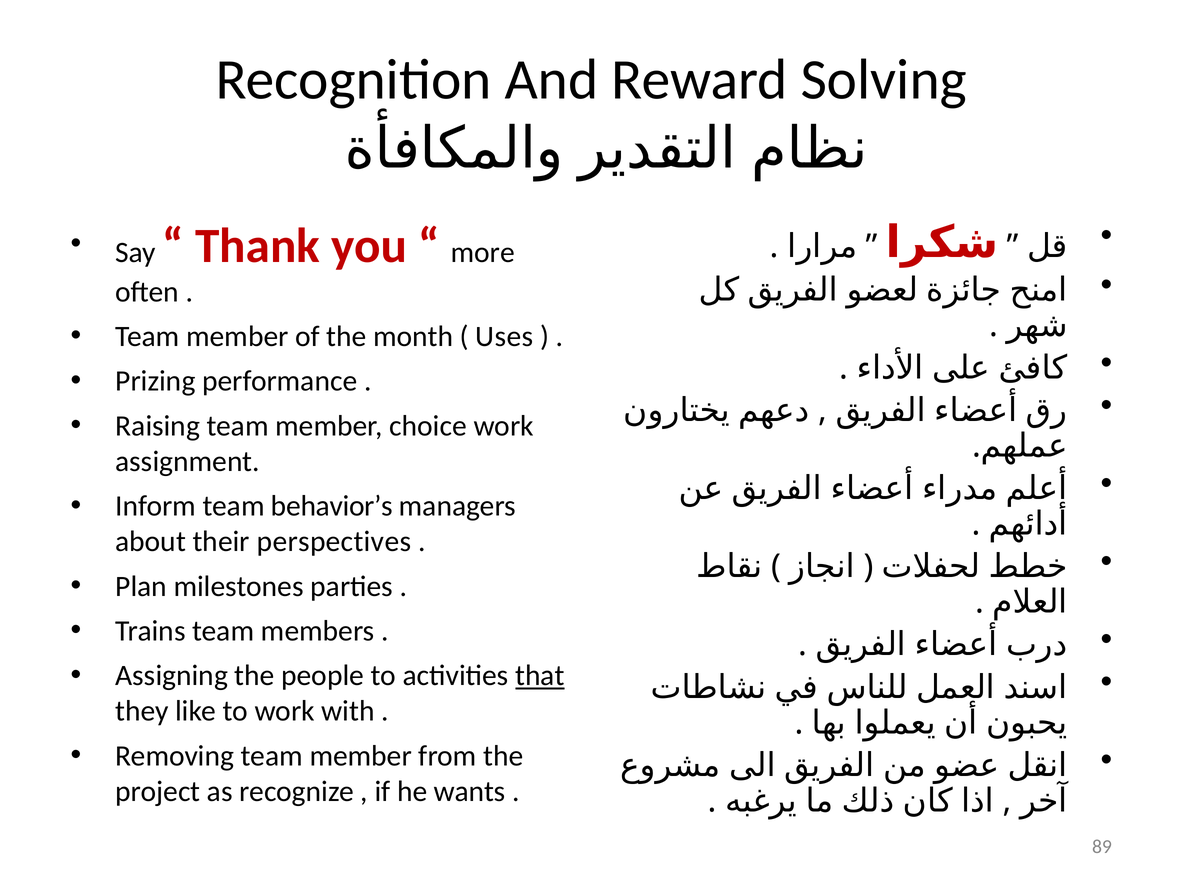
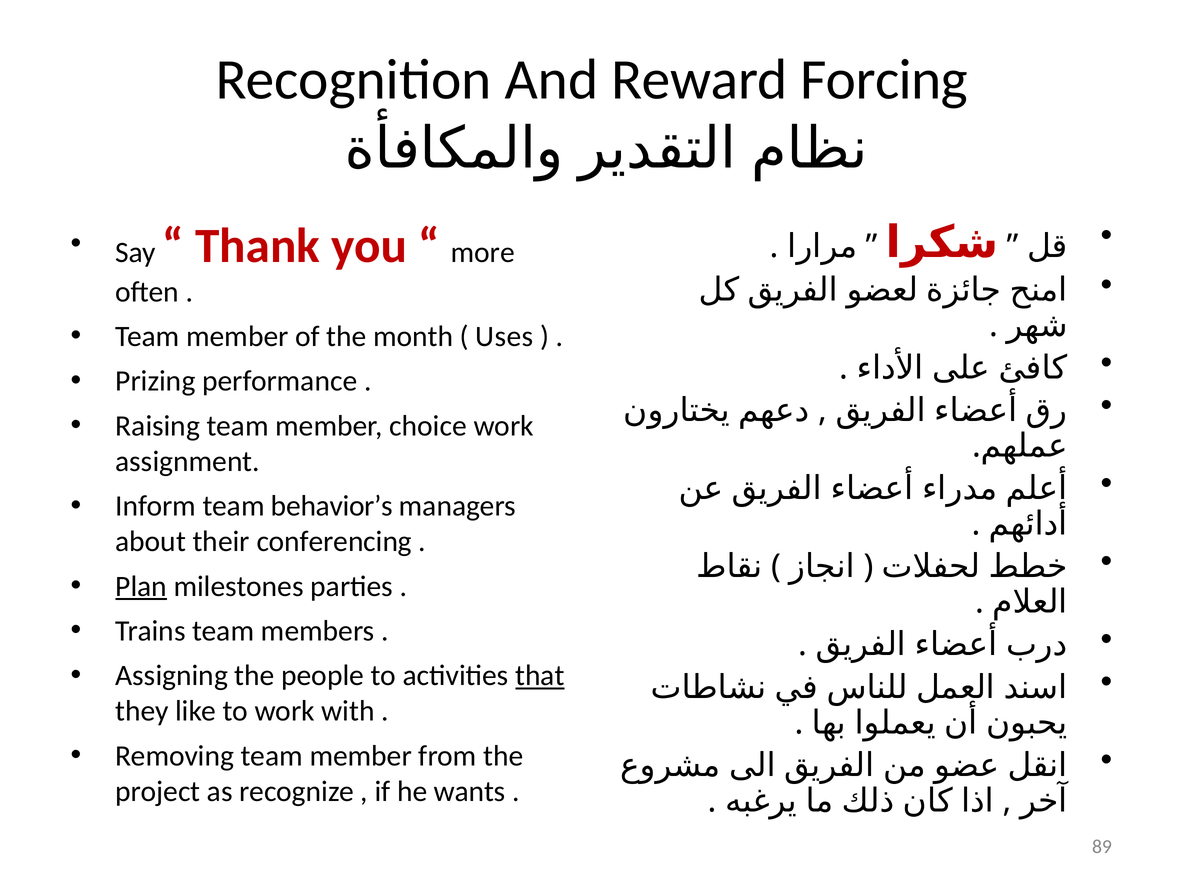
Solving: Solving -> Forcing
perspectives: perspectives -> conferencing
Plan underline: none -> present
